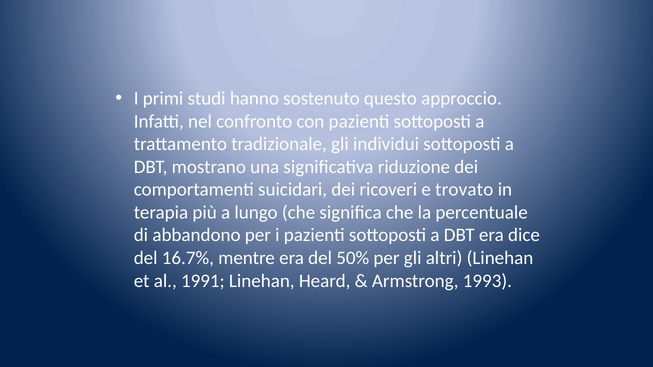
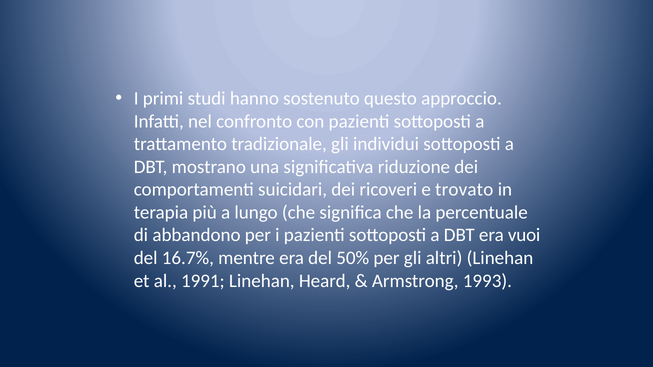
dice: dice -> vuoi
